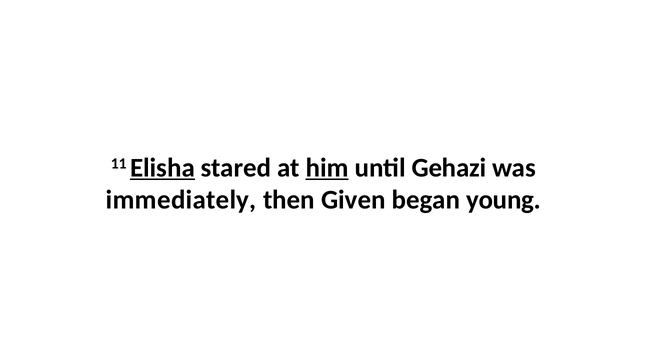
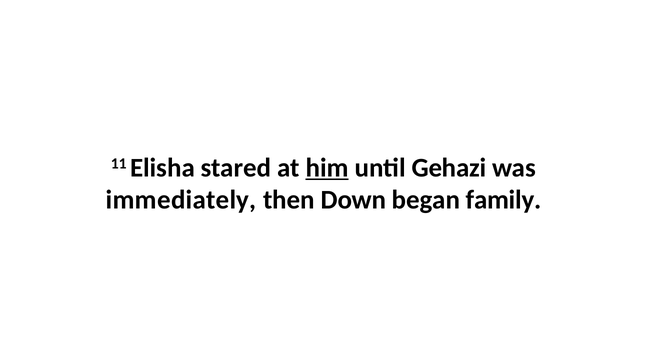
Elisha underline: present -> none
Given: Given -> Down
young: young -> family
